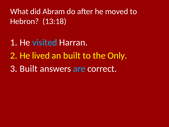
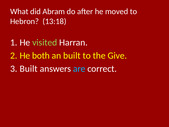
visited colour: light blue -> light green
lived: lived -> both
Only: Only -> Give
